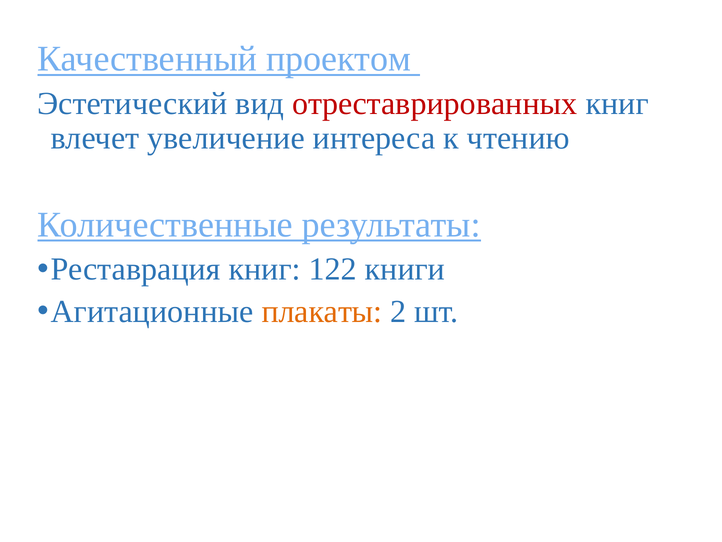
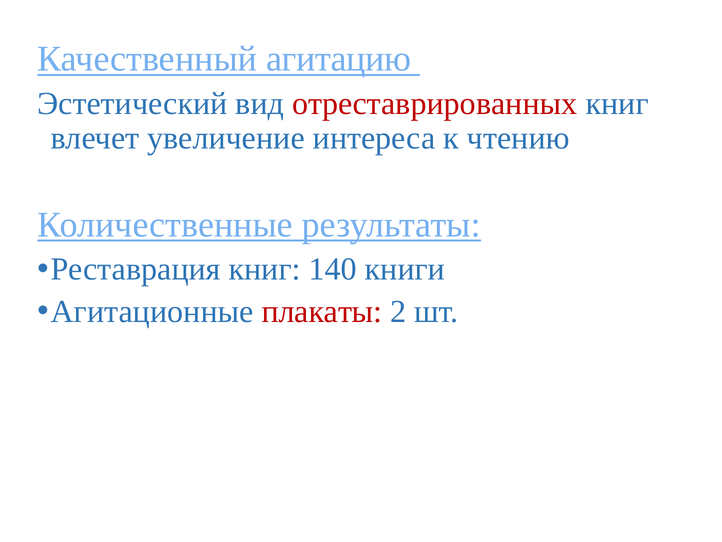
проектом: проектом -> агитацию
122: 122 -> 140
плакаты colour: orange -> red
